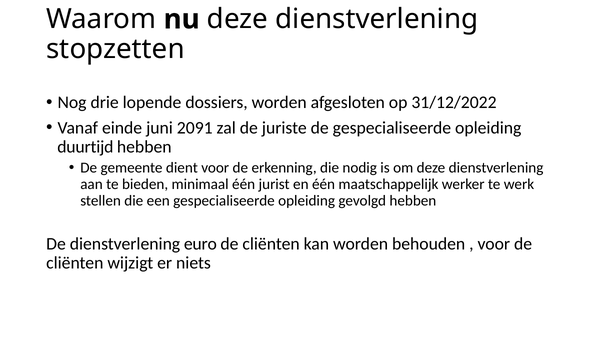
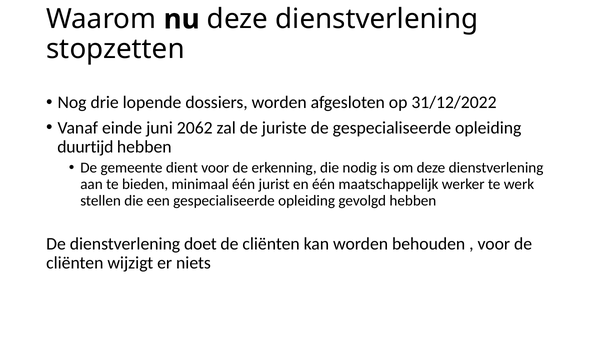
2091: 2091 -> 2062
euro: euro -> doet
